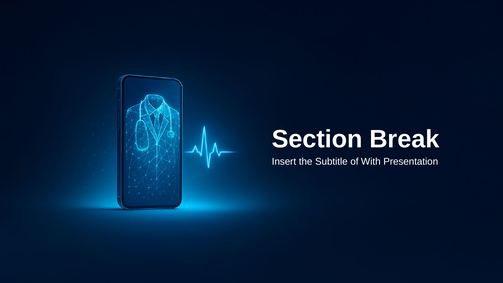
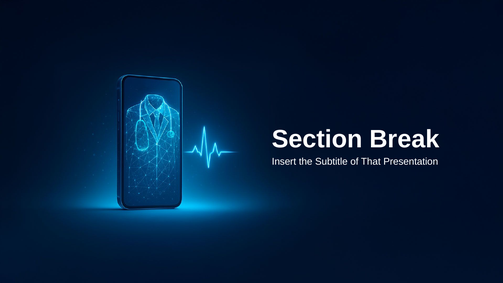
With: With -> That
